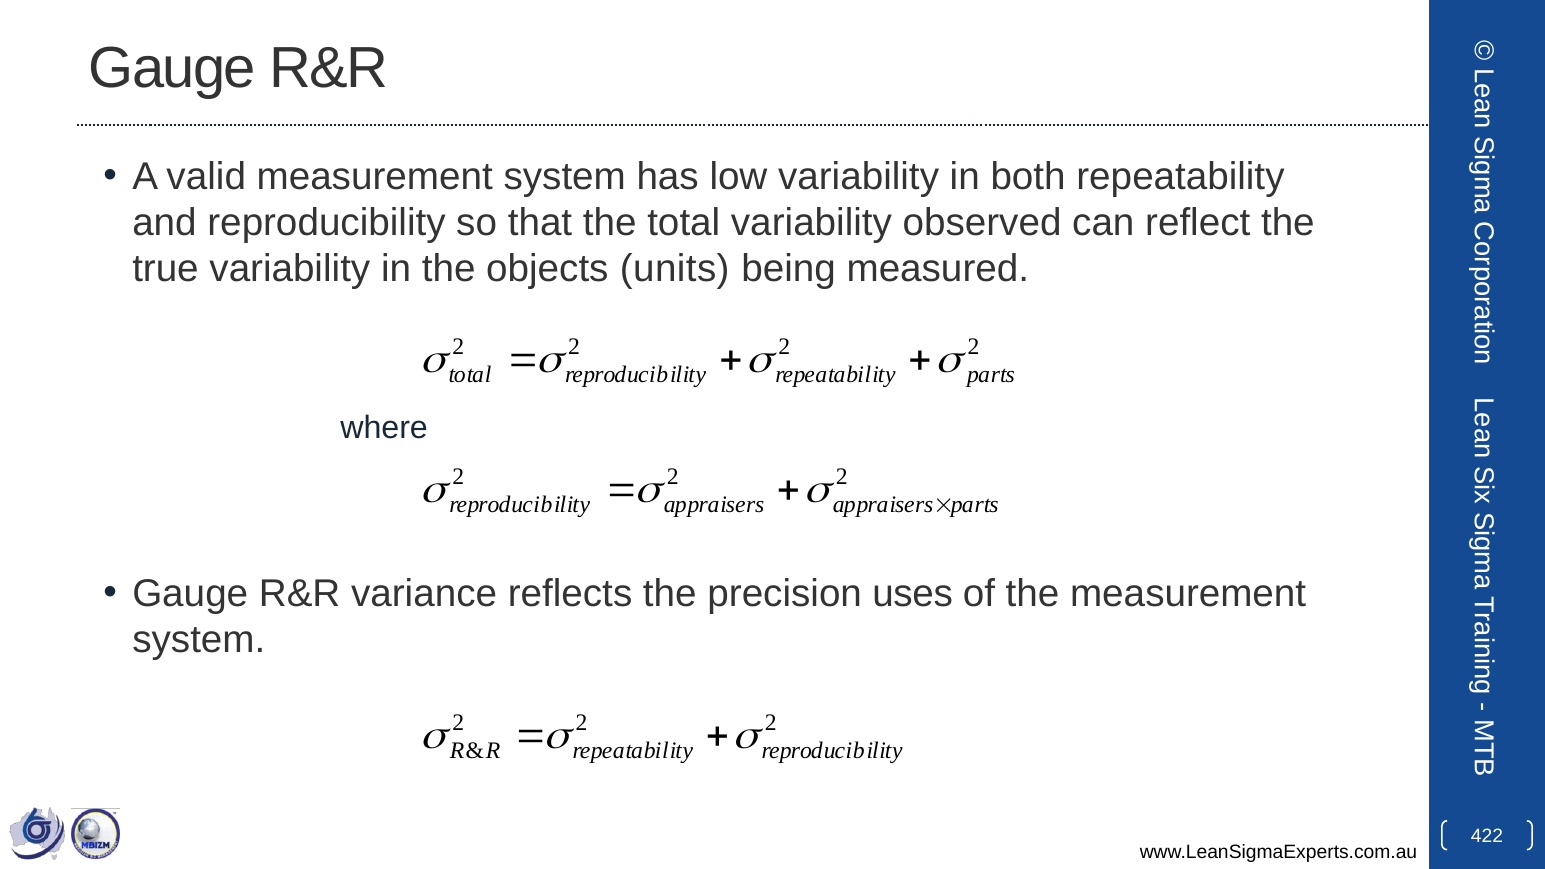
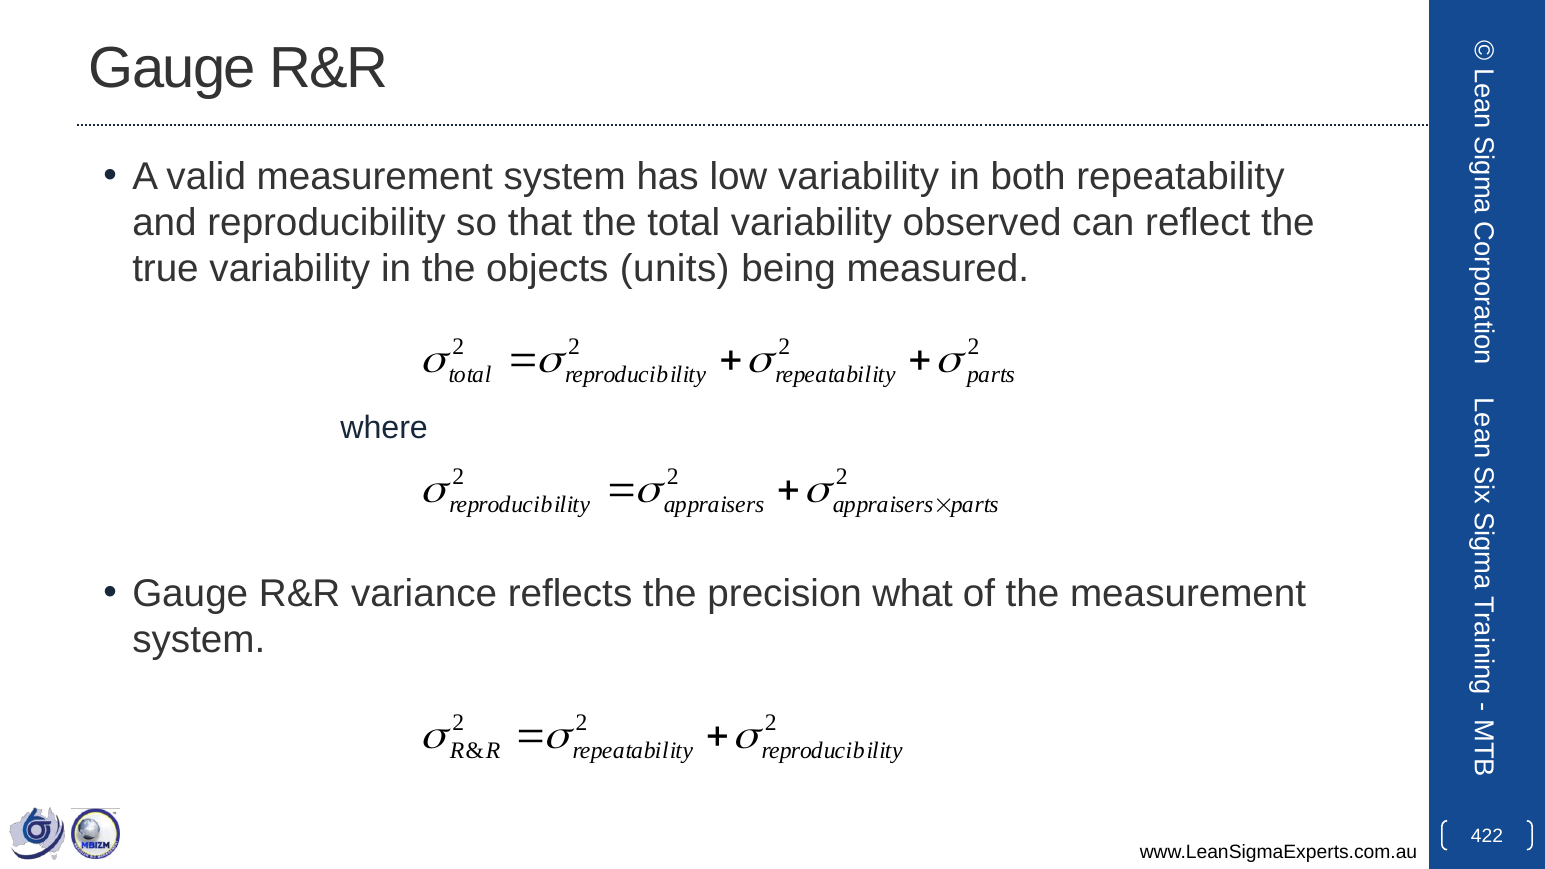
uses: uses -> what
